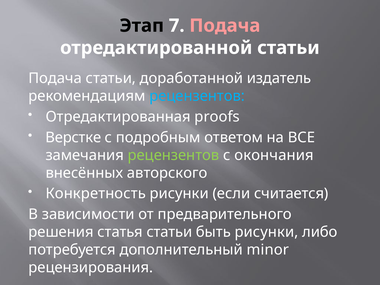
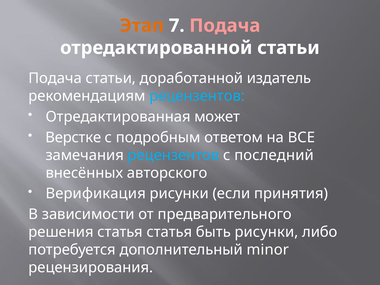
Этап colour: black -> orange
proofs: proofs -> может
рецензентов at (173, 155) colour: light green -> light blue
окончания: окончания -> последний
Конкретность: Конкретность -> Верификация
считается: считается -> принятия
статья статьи: статьи -> статья
